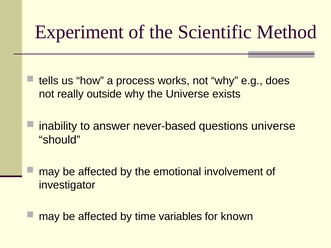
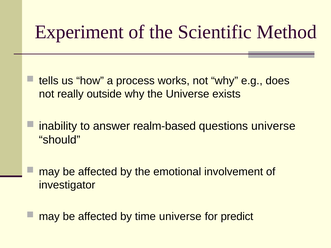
never-based: never-based -> realm-based
time variables: variables -> universe
known: known -> predict
